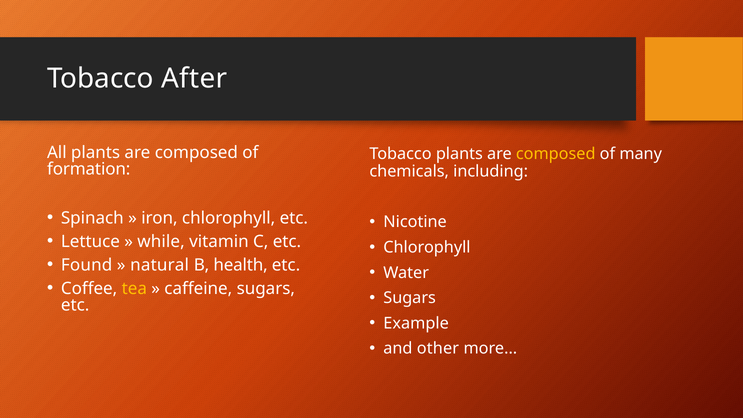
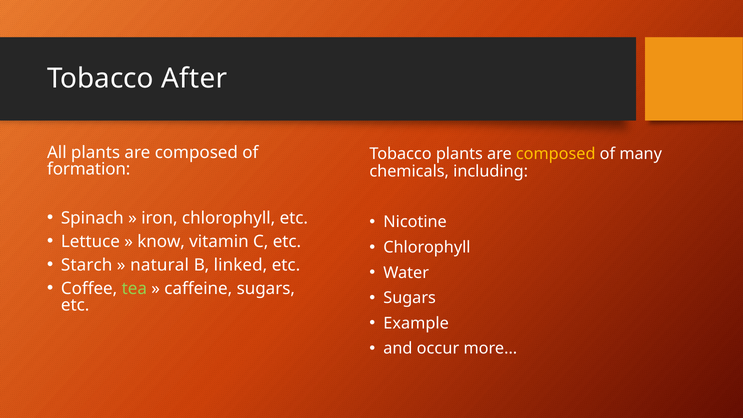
while: while -> know
Found: Found -> Starch
health: health -> linked
tea colour: yellow -> light green
other: other -> occur
